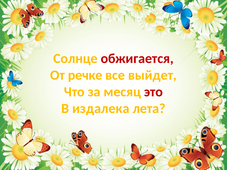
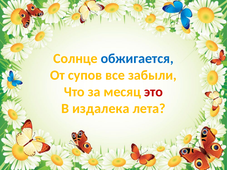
обжигается colour: red -> blue
речке: речке -> супов
выйдет: выйдет -> забыли
